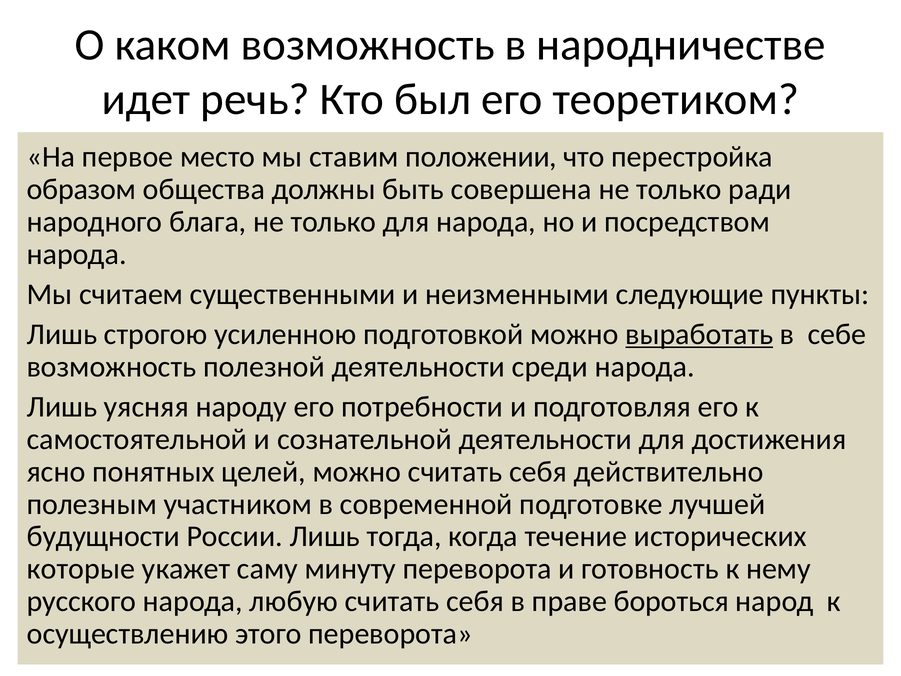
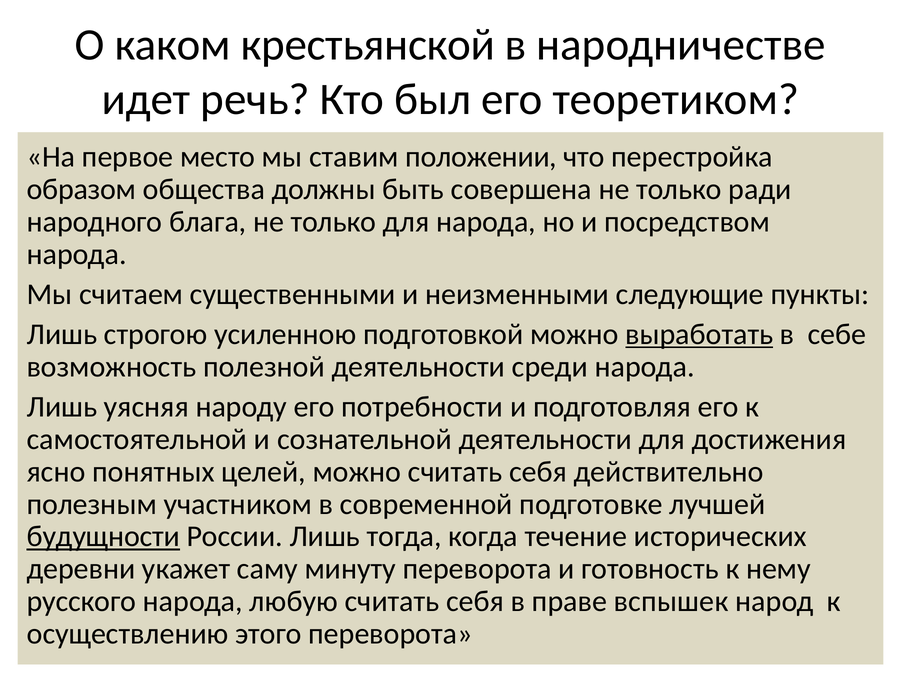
каком возможность: возможность -> крестьянской
будущности underline: none -> present
которые: которые -> деревни
бороться: бороться -> вспышек
